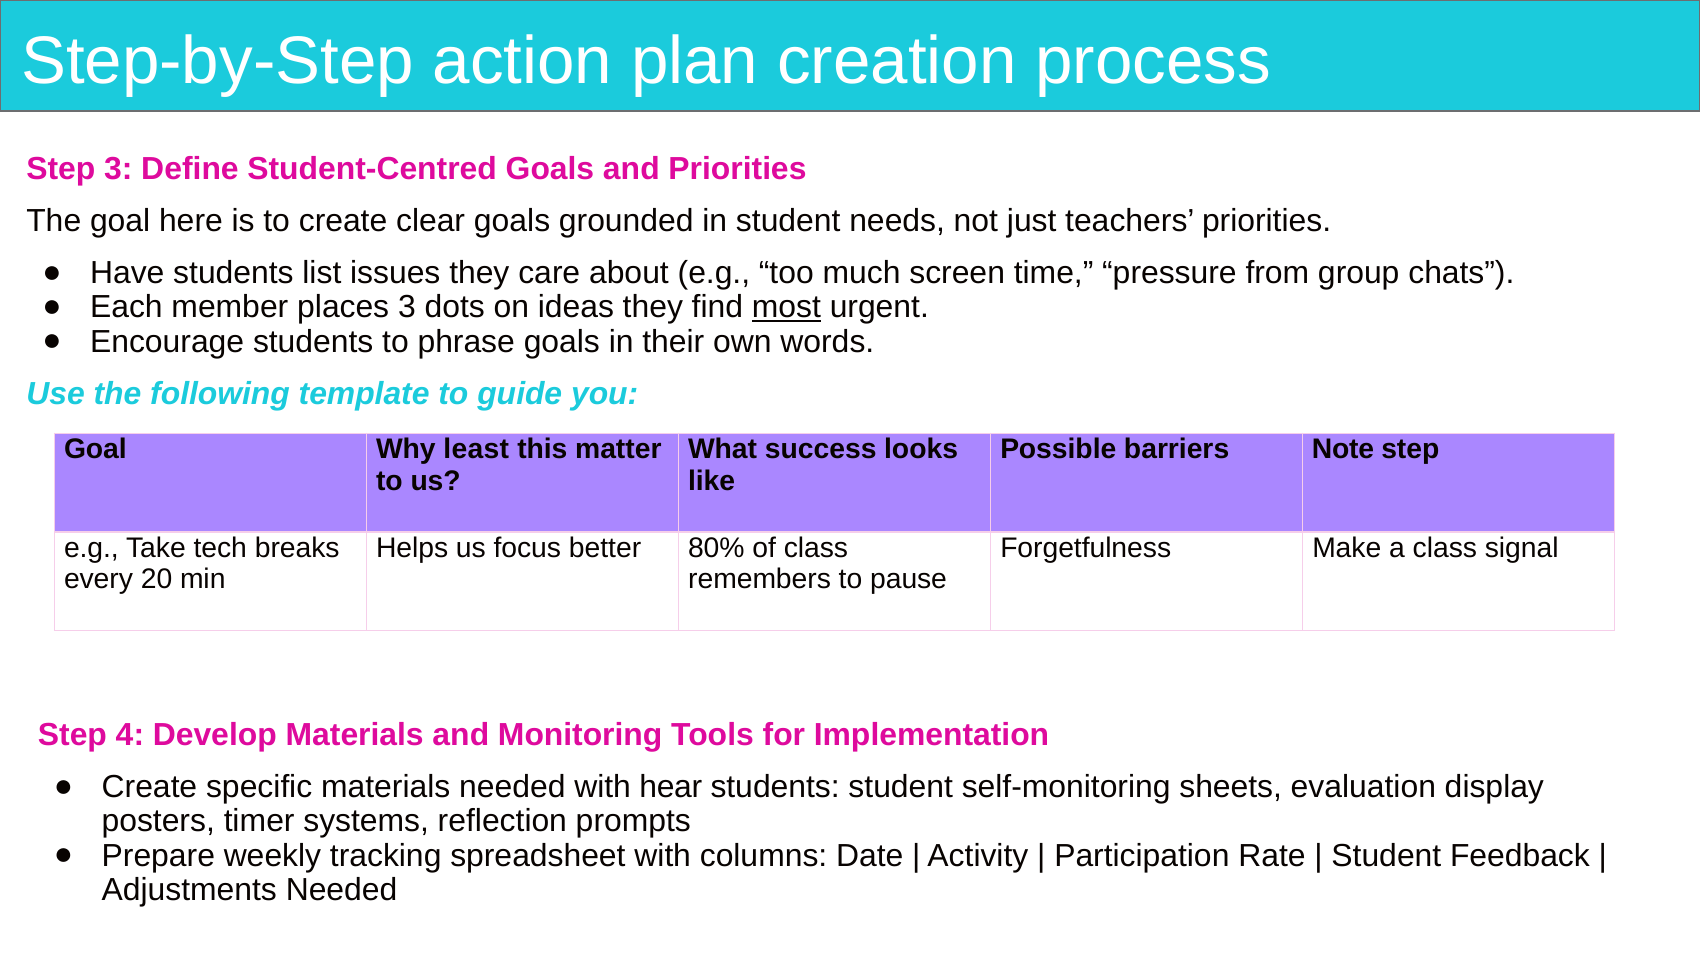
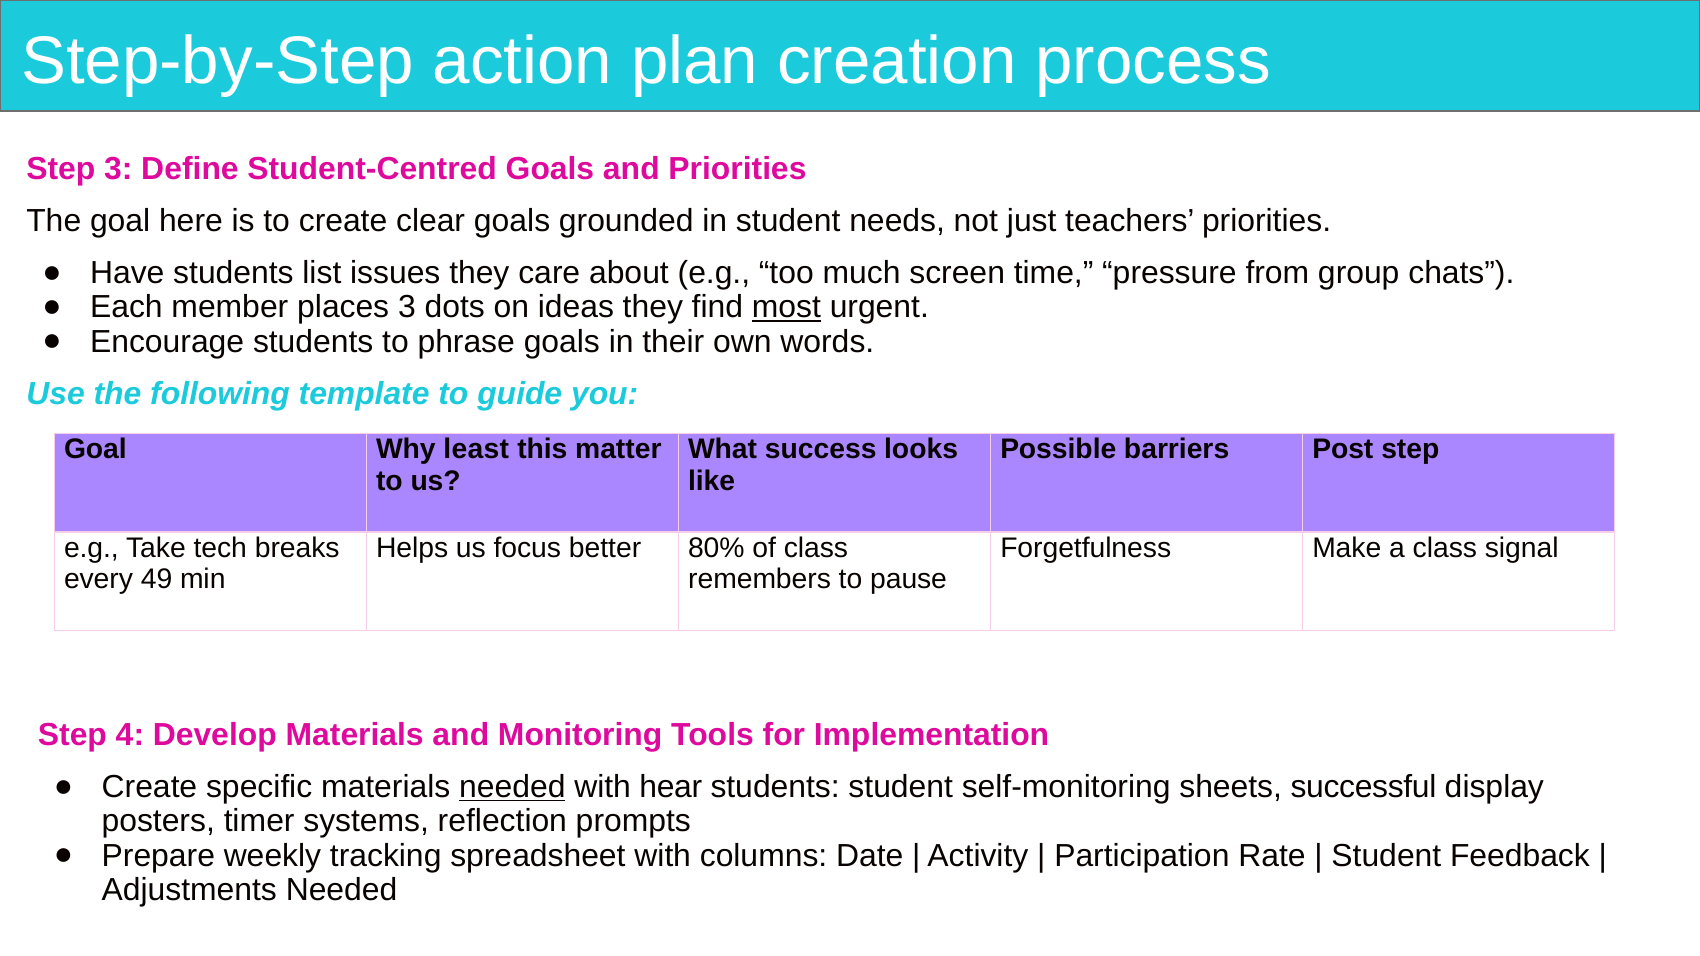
Note: Note -> Post
20: 20 -> 49
needed at (512, 787) underline: none -> present
evaluation: evaluation -> successful
